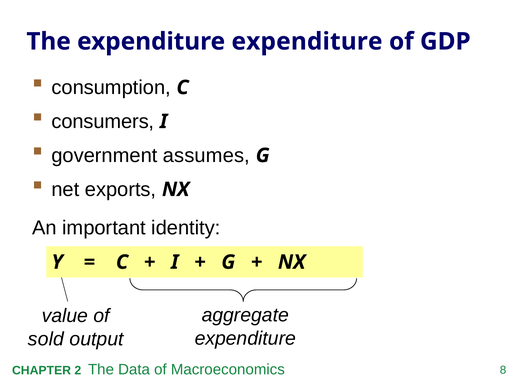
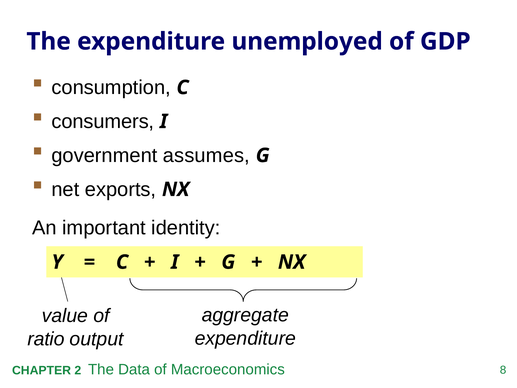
expenditure expenditure: expenditure -> unemployed
sold: sold -> ratio
